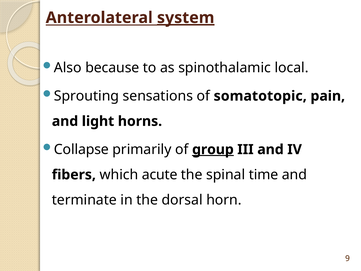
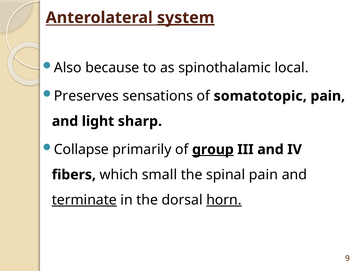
Sprouting: Sprouting -> Preserves
horns: horns -> sharp
acute: acute -> small
spinal time: time -> pain
terminate underline: none -> present
horn underline: none -> present
